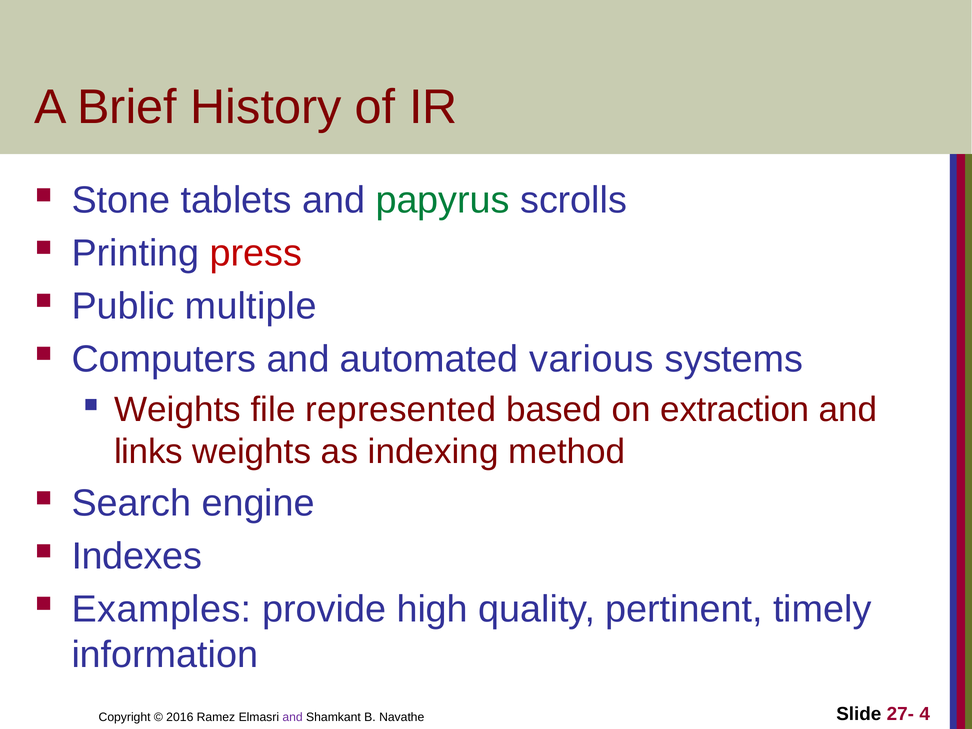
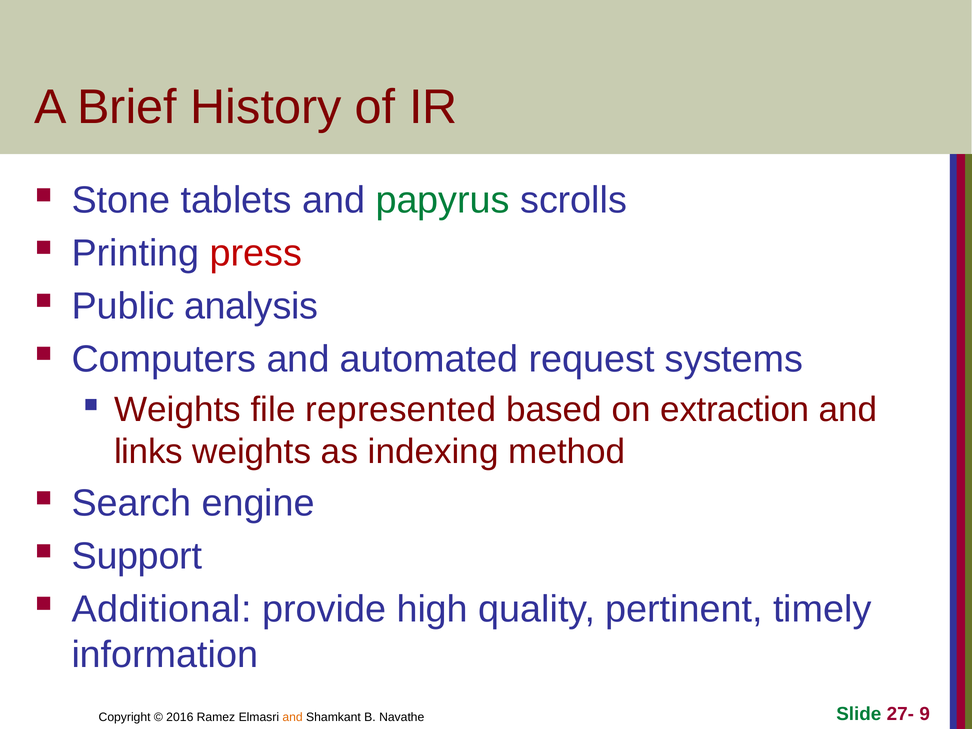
multiple: multiple -> analysis
various: various -> request
Indexes: Indexes -> Support
Examples: Examples -> Additional
Slide colour: black -> green
4: 4 -> 9
and at (293, 717) colour: purple -> orange
